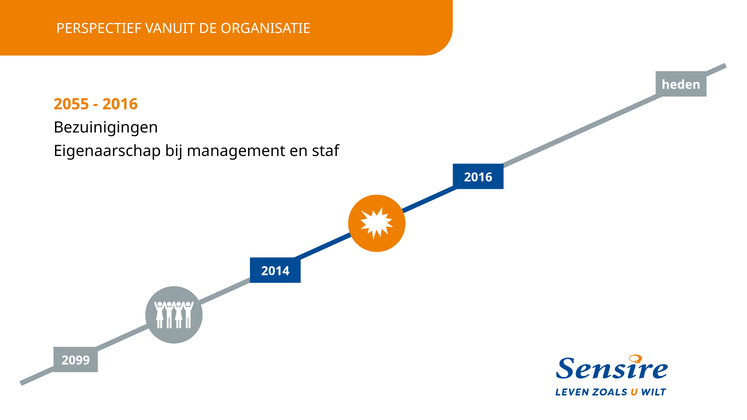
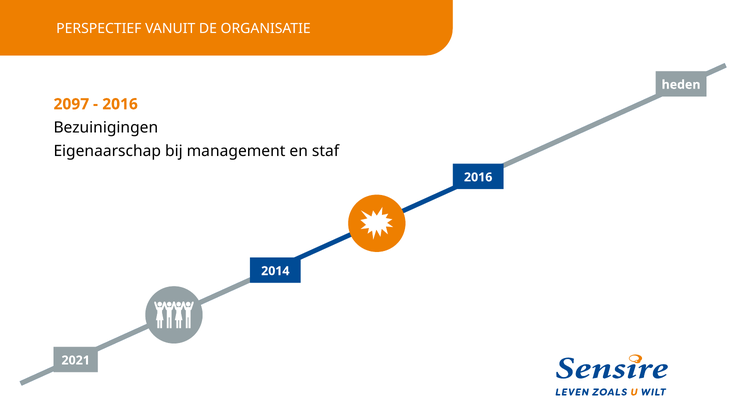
2055: 2055 -> 2097
2099: 2099 -> 2021
